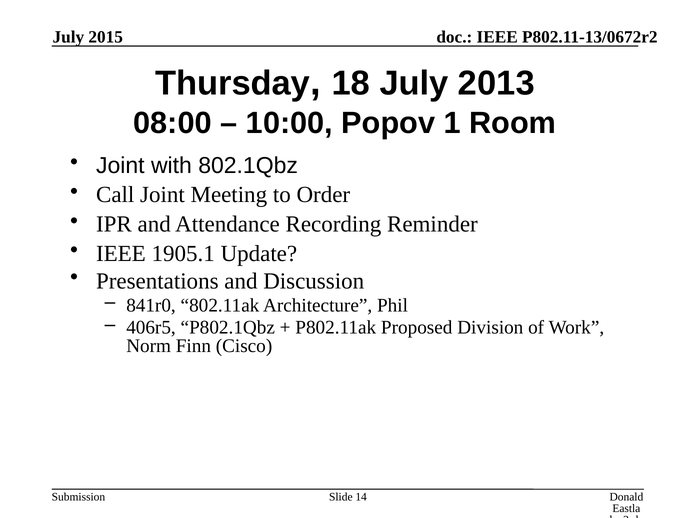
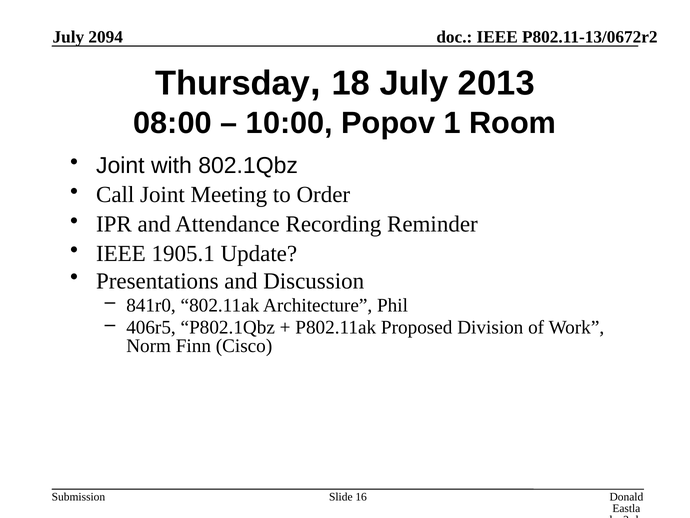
2015: 2015 -> 2094
14: 14 -> 16
